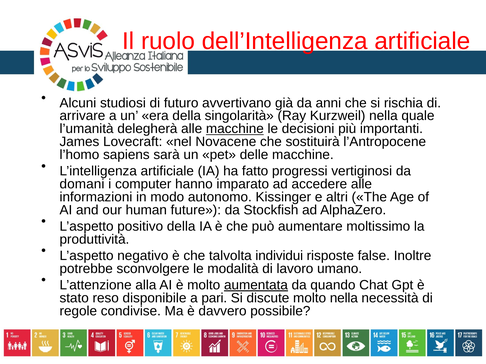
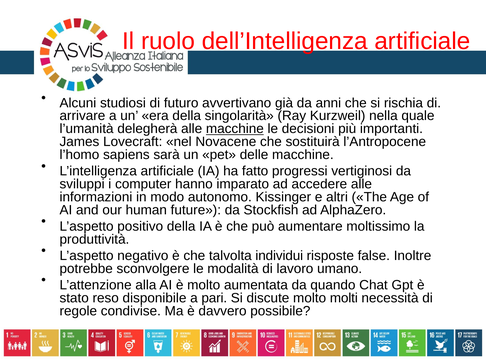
domani: domani -> sviluppi
aumentata underline: present -> none
molto nella: nella -> molti
